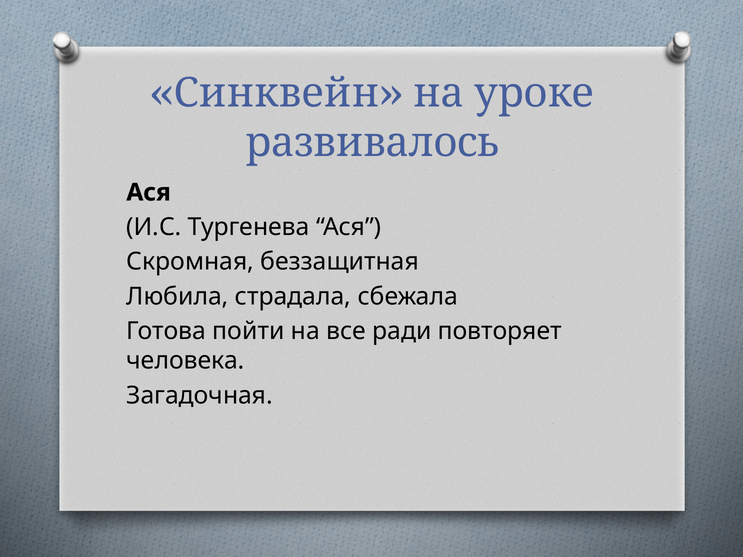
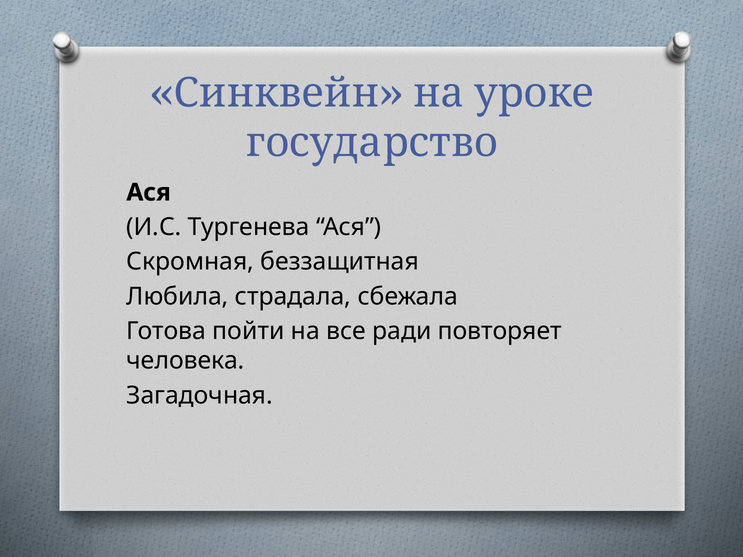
развивалось: развивалось -> государство
